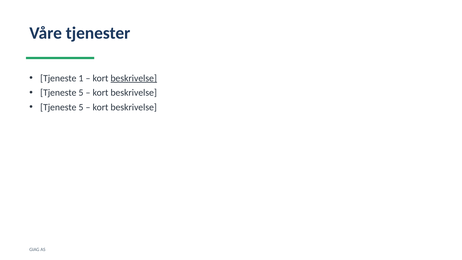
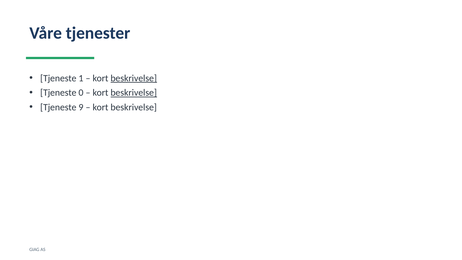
5 at (81, 93): 5 -> 0
beskrivelse at (134, 93) underline: none -> present
5 at (81, 107): 5 -> 9
